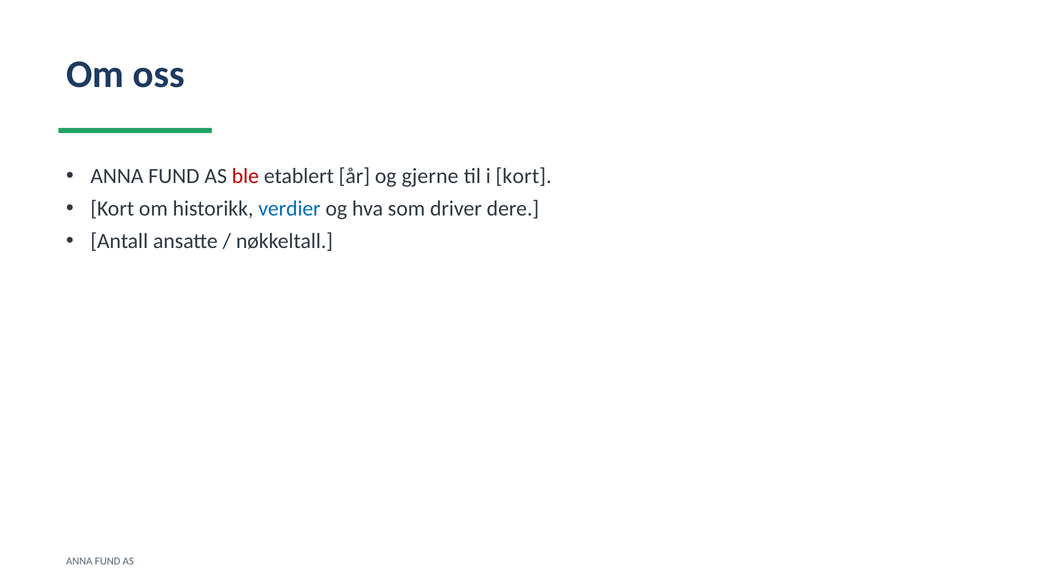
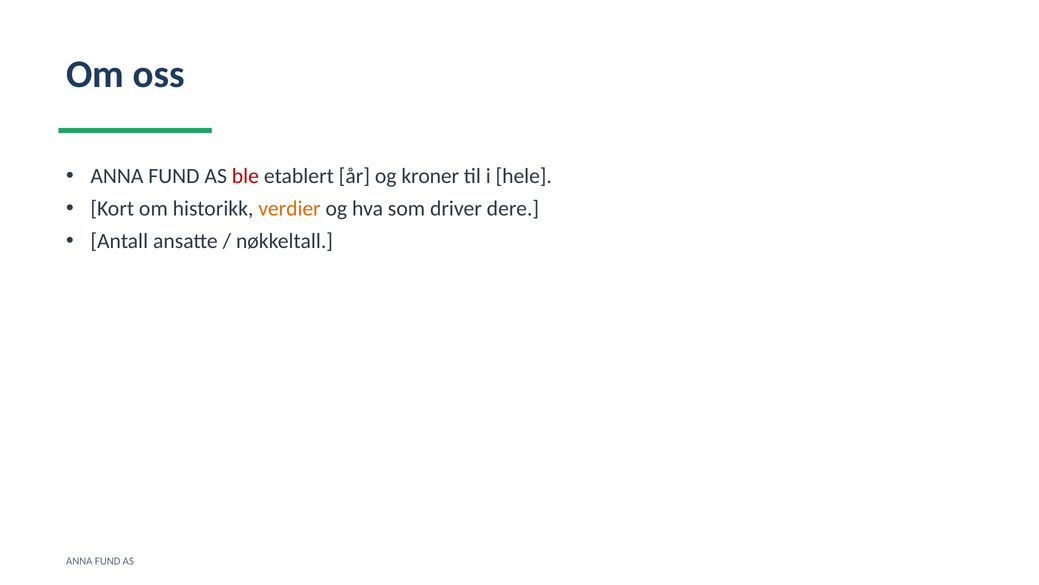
gjerne: gjerne -> kroner
i kort: kort -> hele
verdier colour: blue -> orange
